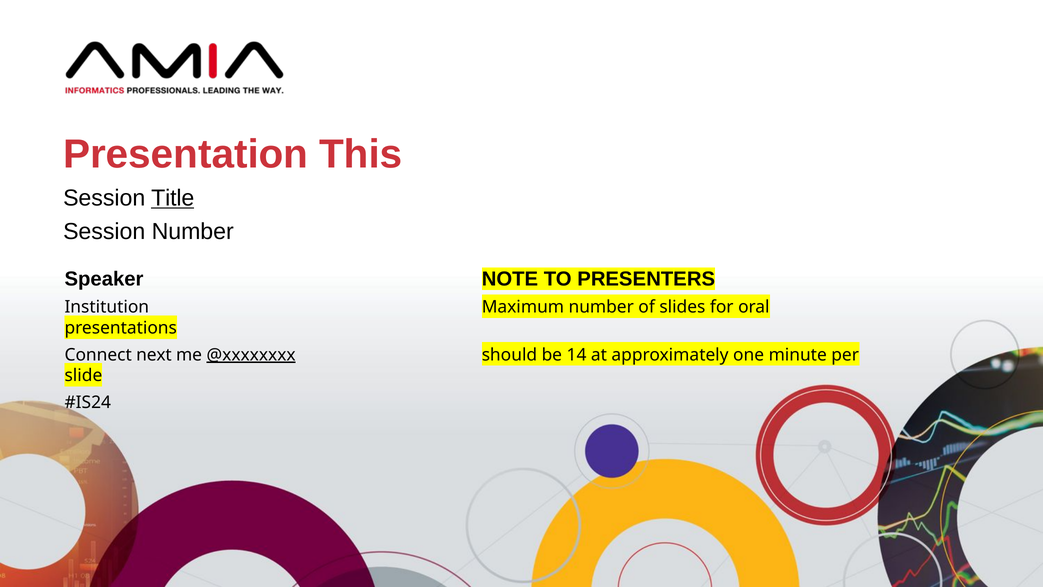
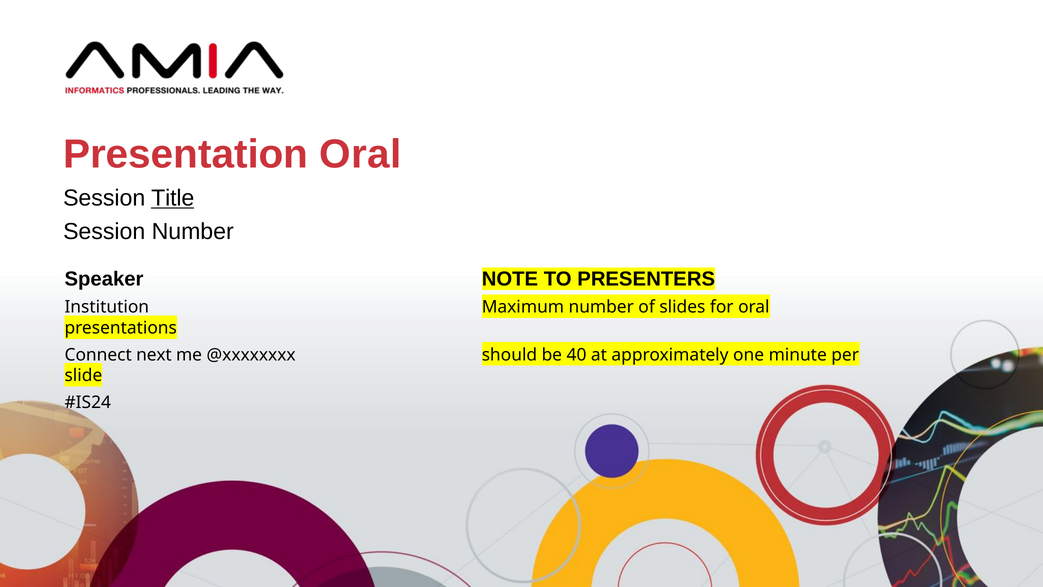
Presentation This: This -> Oral
@xxxxxxxx underline: present -> none
14: 14 -> 40
